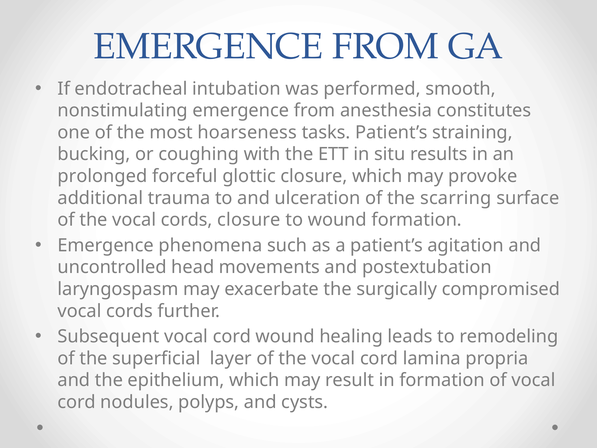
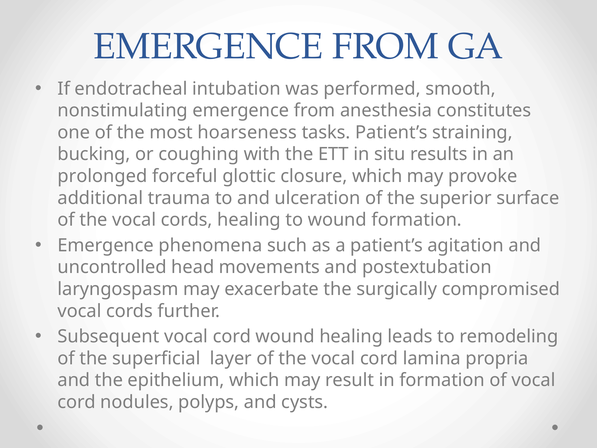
scarring: scarring -> superior
cords closure: closure -> healing
